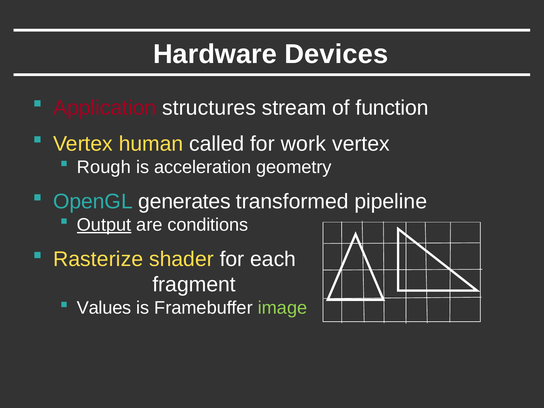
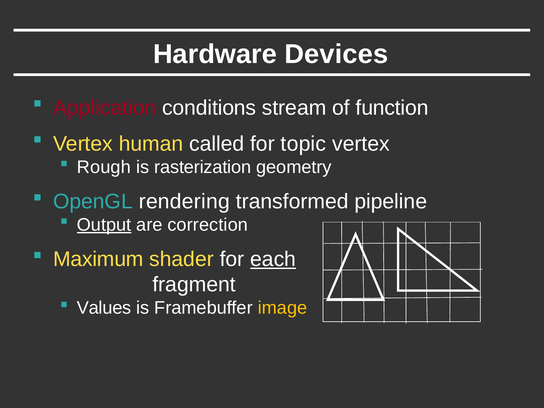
structures: structures -> conditions
work: work -> topic
acceleration: acceleration -> rasterization
generates: generates -> rendering
conditions: conditions -> correction
Rasterize: Rasterize -> Maximum
each underline: none -> present
image colour: light green -> yellow
